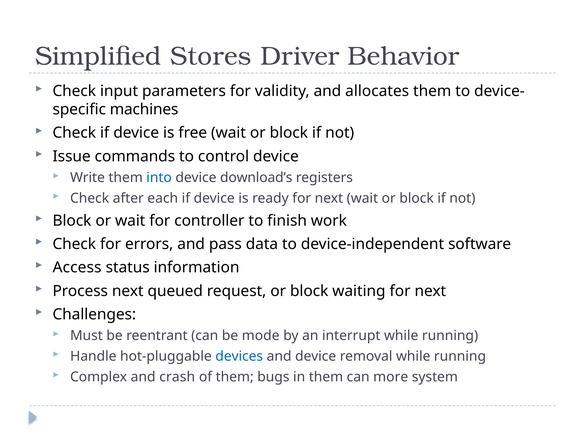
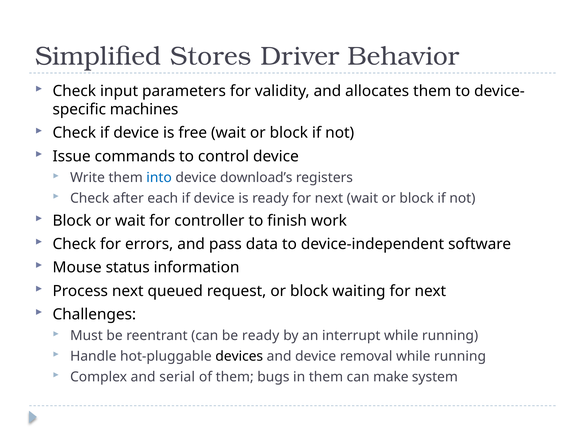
Access: Access -> Mouse
be mode: mode -> ready
devices colour: blue -> black
crash: crash -> serial
more: more -> make
